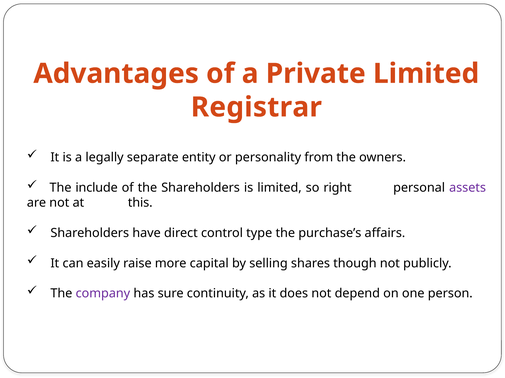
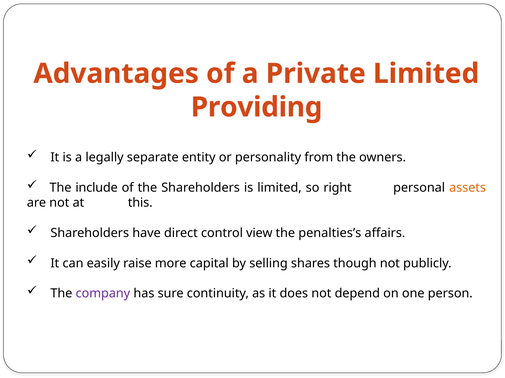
Registrar: Registrar -> Providing
assets colour: purple -> orange
type: type -> view
purchase’s: purchase’s -> penalties’s
